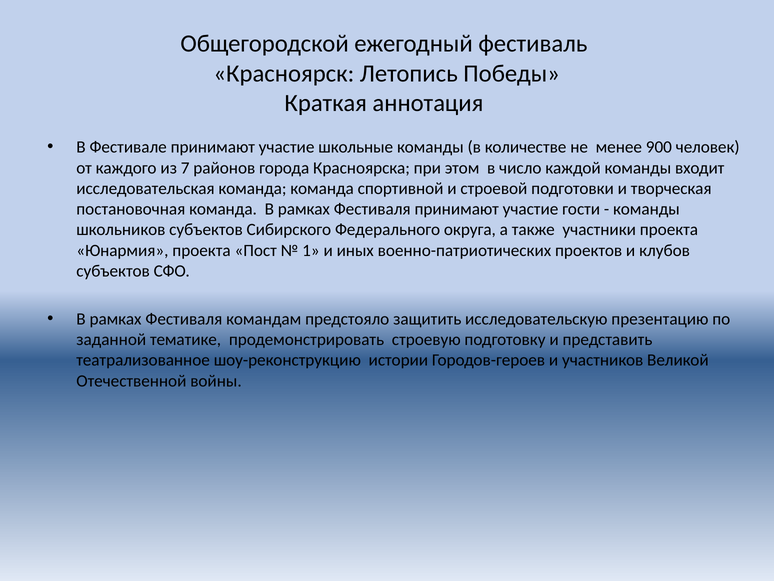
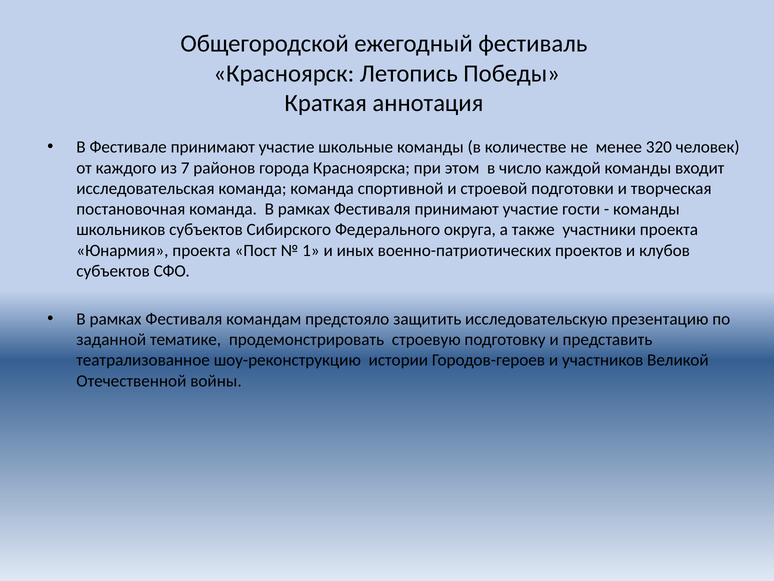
900: 900 -> 320
